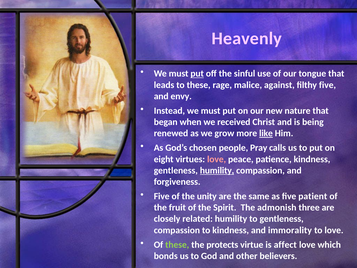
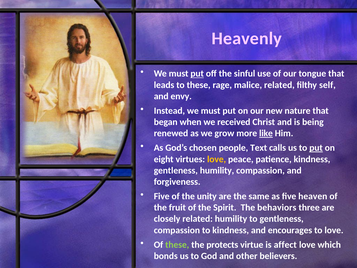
malice against: against -> related
filthy five: five -> self
Pray: Pray -> Text
put at (316, 148) underline: none -> present
love at (217, 159) colour: pink -> yellow
humility at (217, 170) underline: present -> none
patient: patient -> heaven
admonish: admonish -> behaviors
immorality: immorality -> encourages
